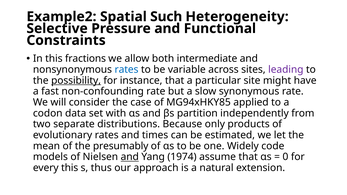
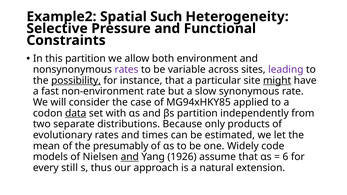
this fractions: fractions -> partition
intermediate: intermediate -> environment
rates at (126, 70) colour: blue -> purple
might underline: none -> present
non-confounding: non-confounding -> non-environment
data underline: none -> present
1974: 1974 -> 1926
0: 0 -> 6
every this: this -> still
